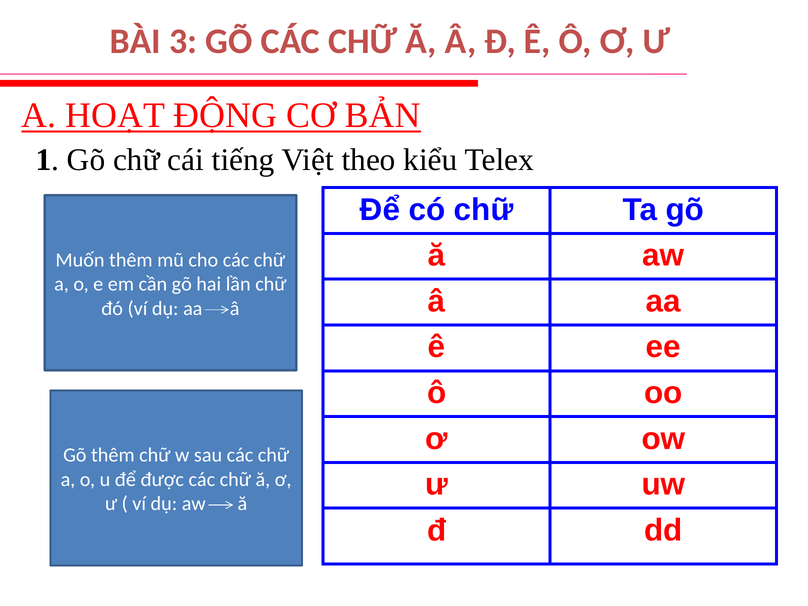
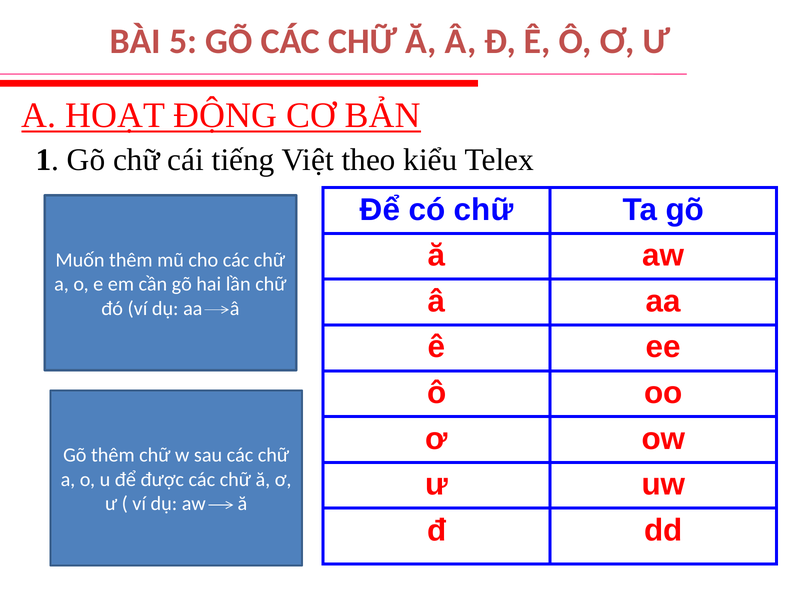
3: 3 -> 5
